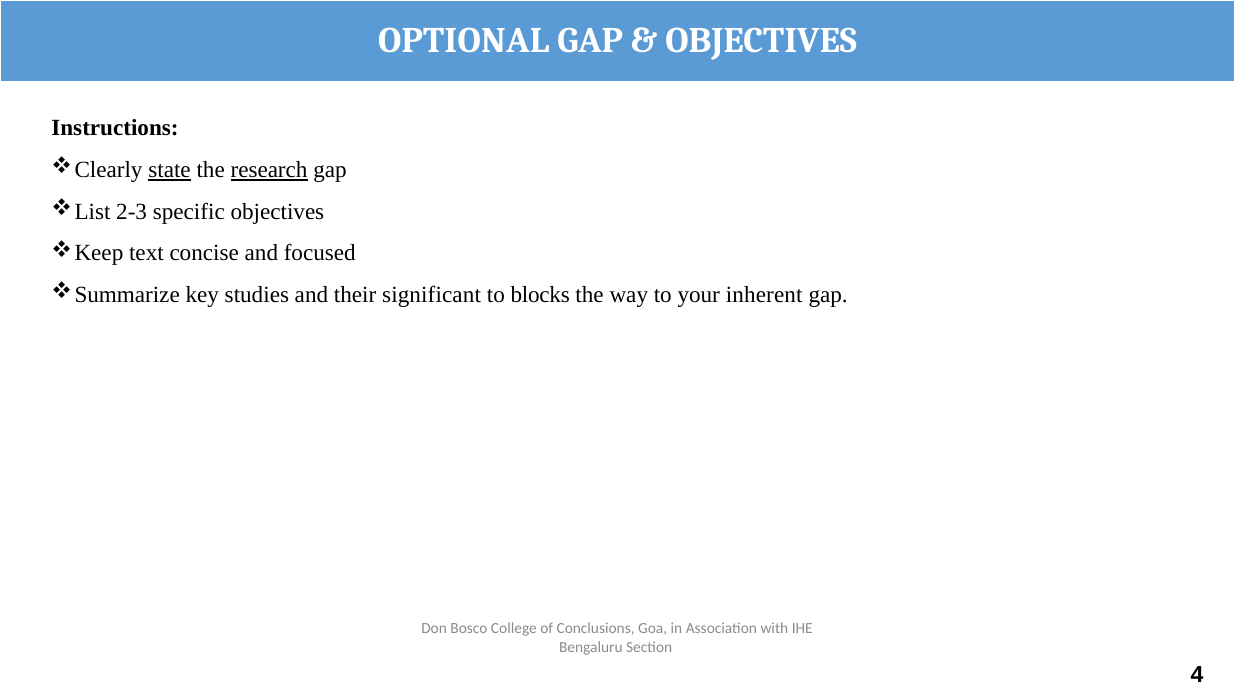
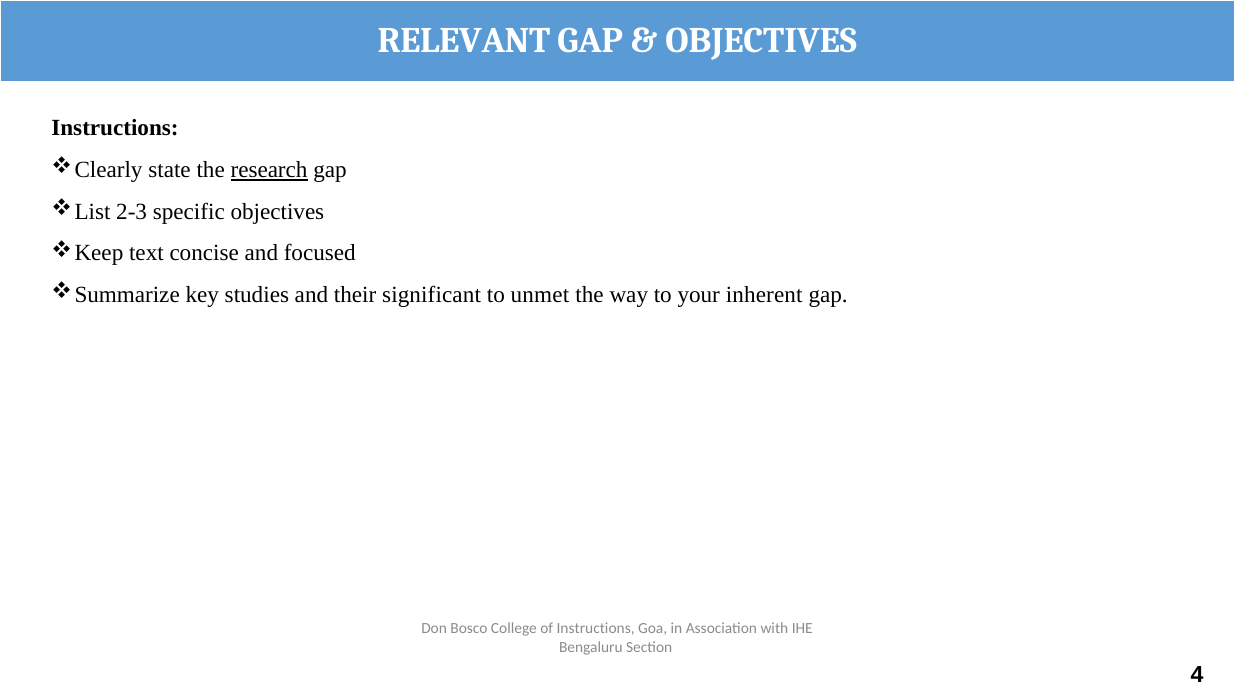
OPTIONAL: OPTIONAL -> RELEVANT
state underline: present -> none
blocks: blocks -> unmet
of Conclusions: Conclusions -> Instructions
